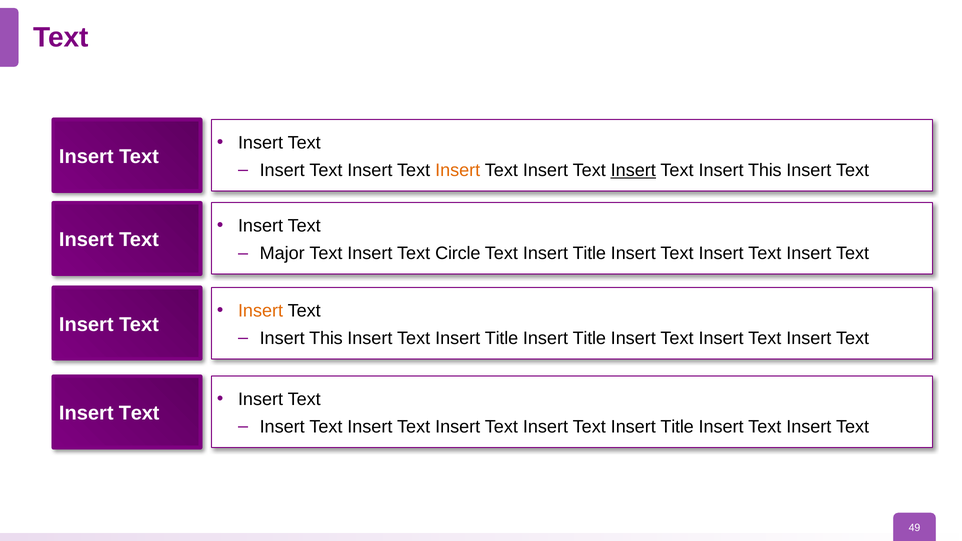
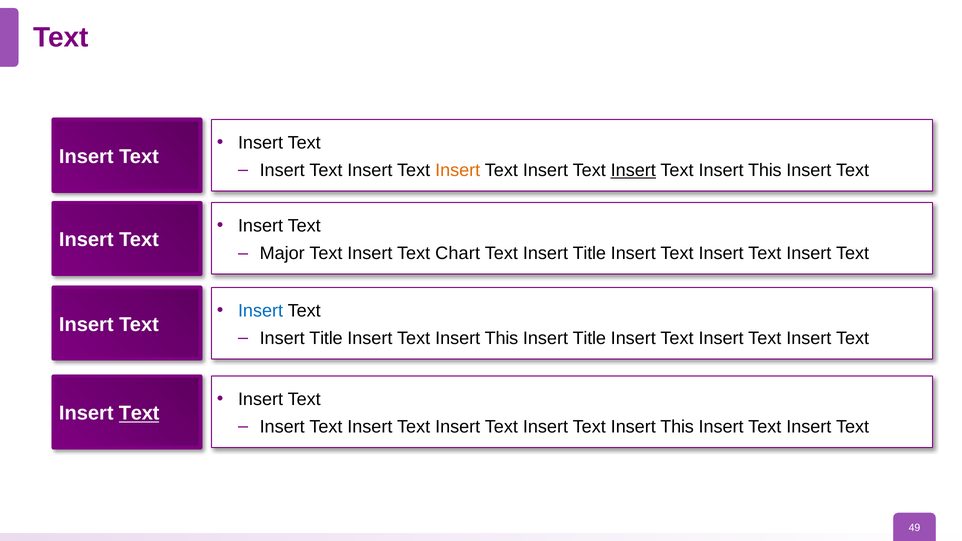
Circle: Circle -> Chart
Insert at (261, 311) colour: orange -> blue
This at (326, 338): This -> Title
Title at (501, 338): Title -> This
Text at (139, 413) underline: none -> present
Title at (677, 427): Title -> This
